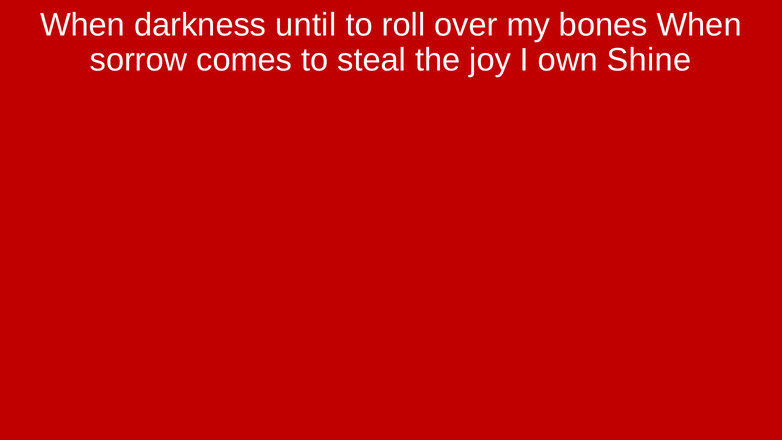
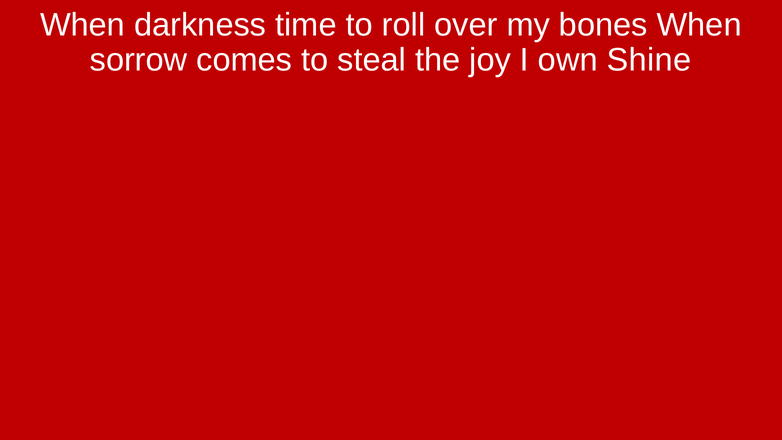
until: until -> time
